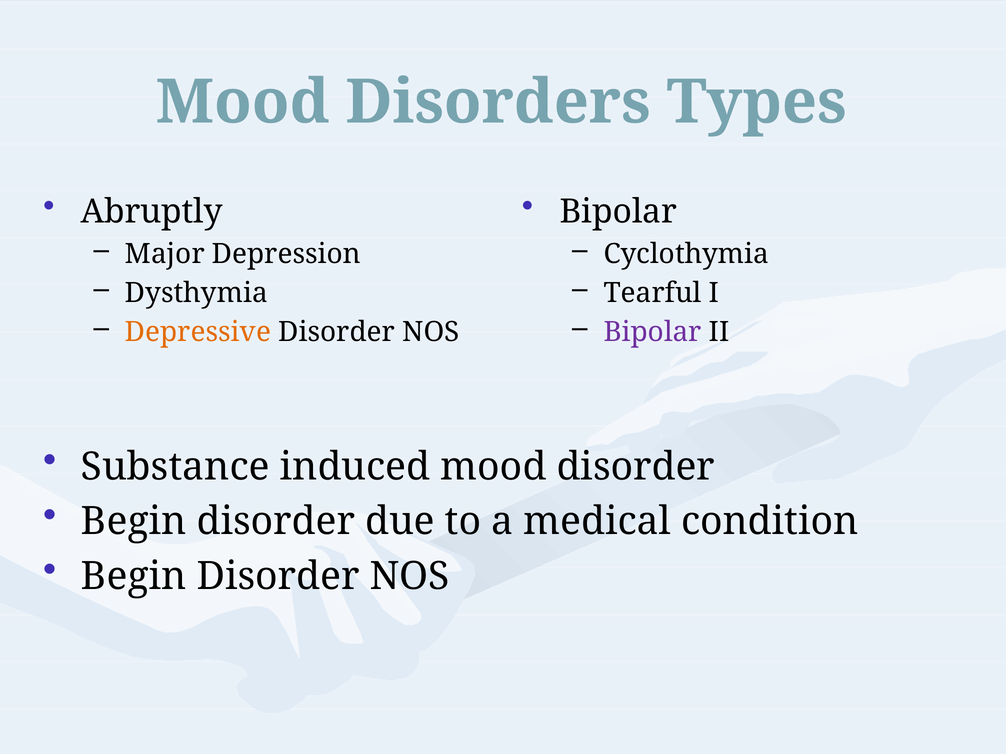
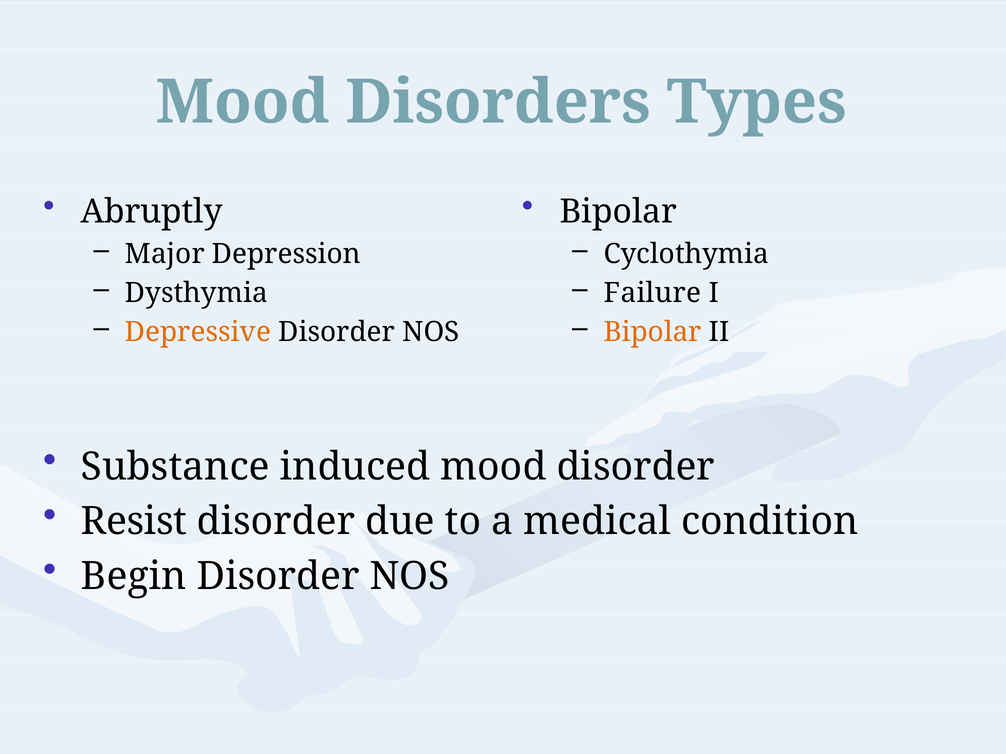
Tearful: Tearful -> Failure
Bipolar at (653, 332) colour: purple -> orange
Begin at (134, 522): Begin -> Resist
